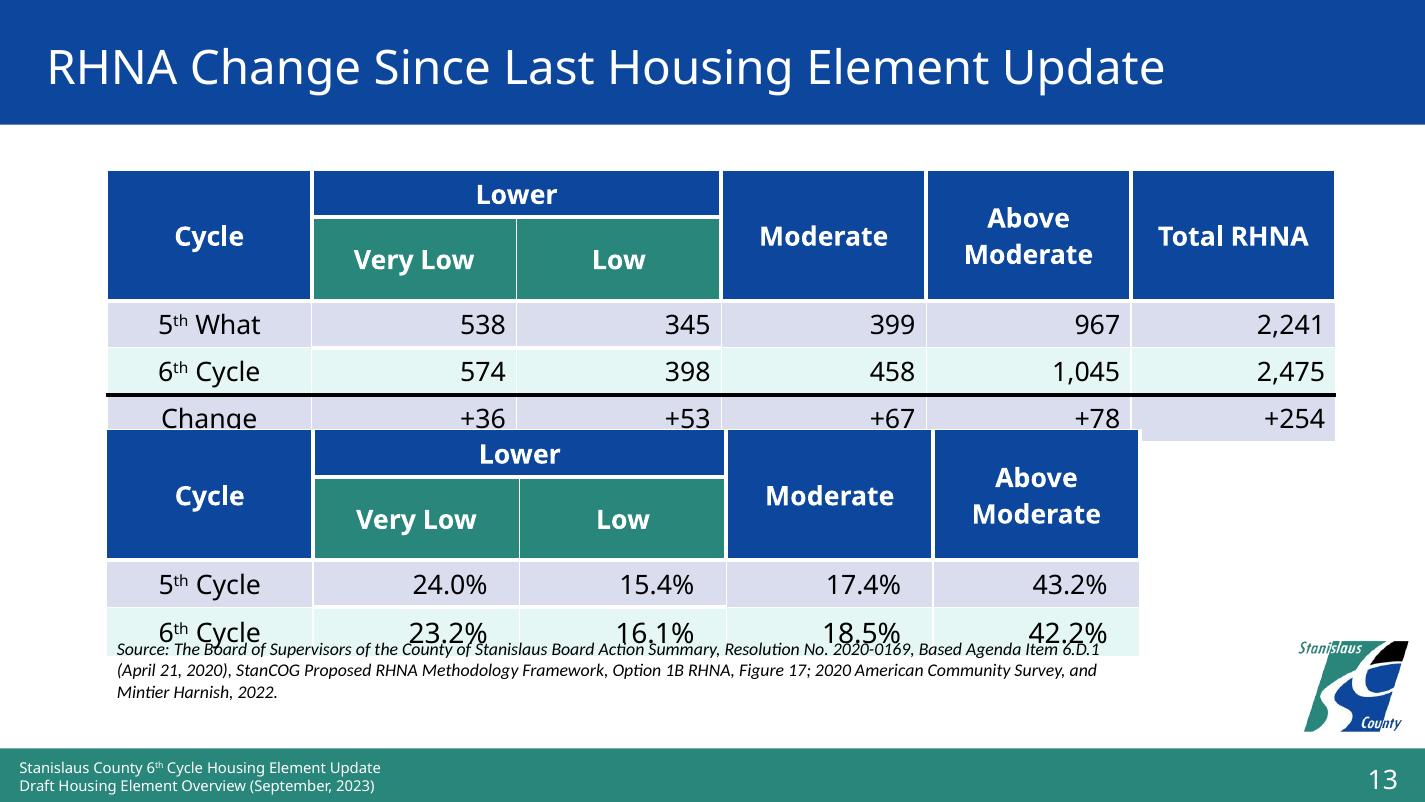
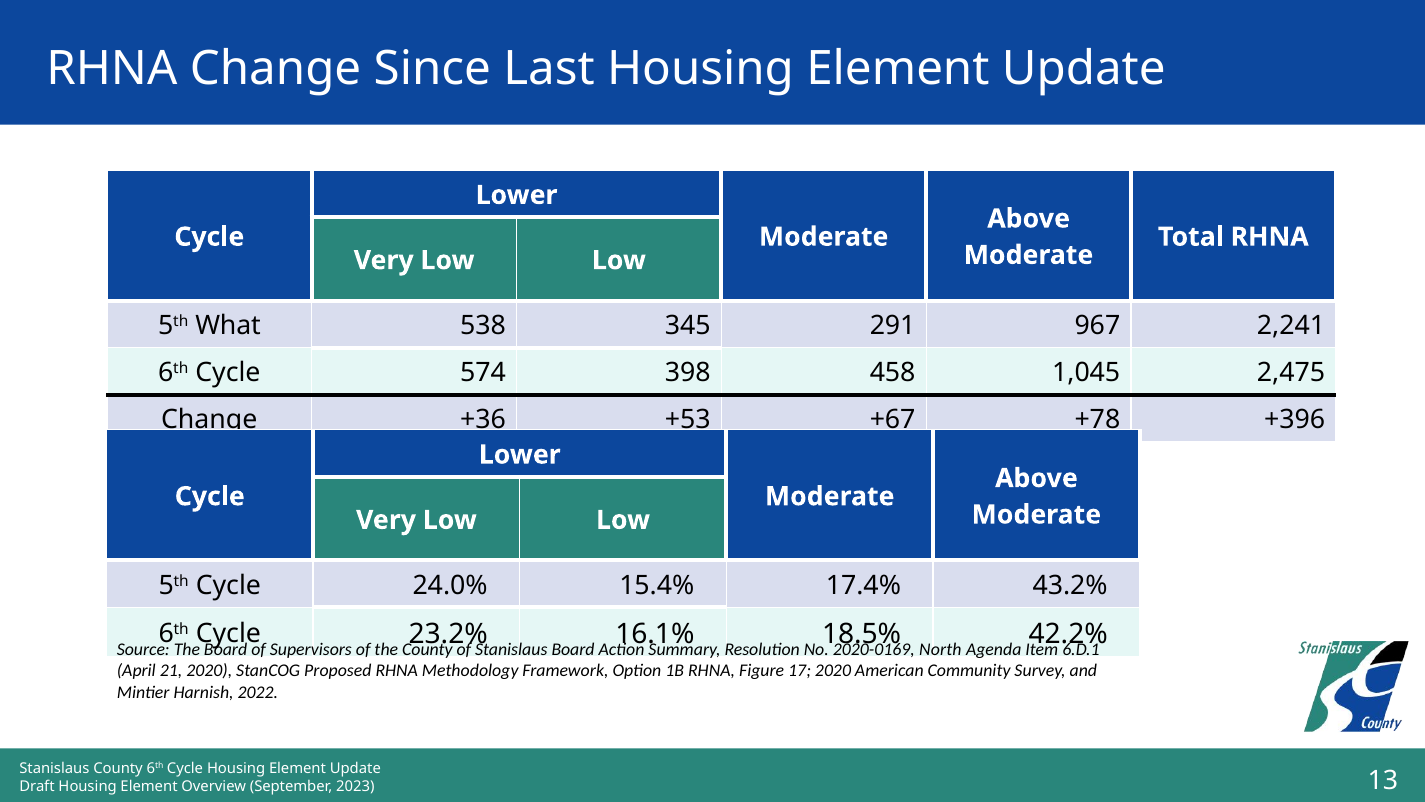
399: 399 -> 291
+254: +254 -> +396
Based: Based -> North
